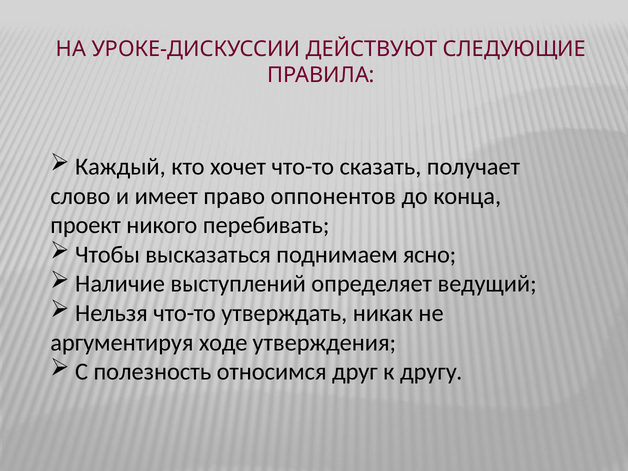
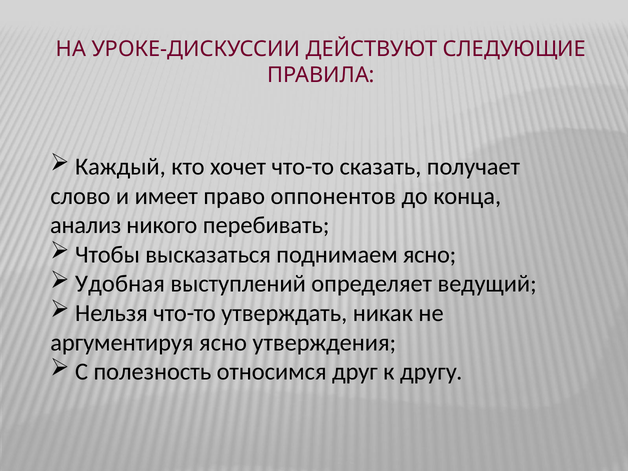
проект: проект -> анализ
Наличие: Наличие -> Удобная
аргументируя ходе: ходе -> ясно
